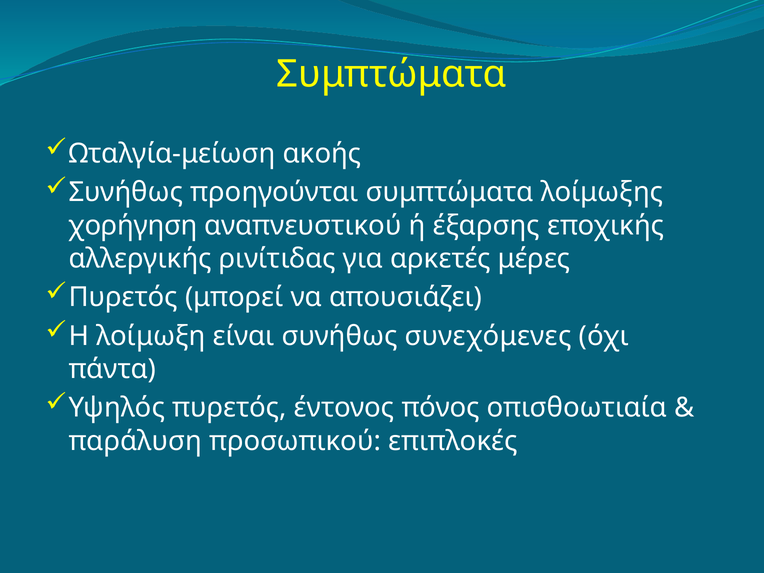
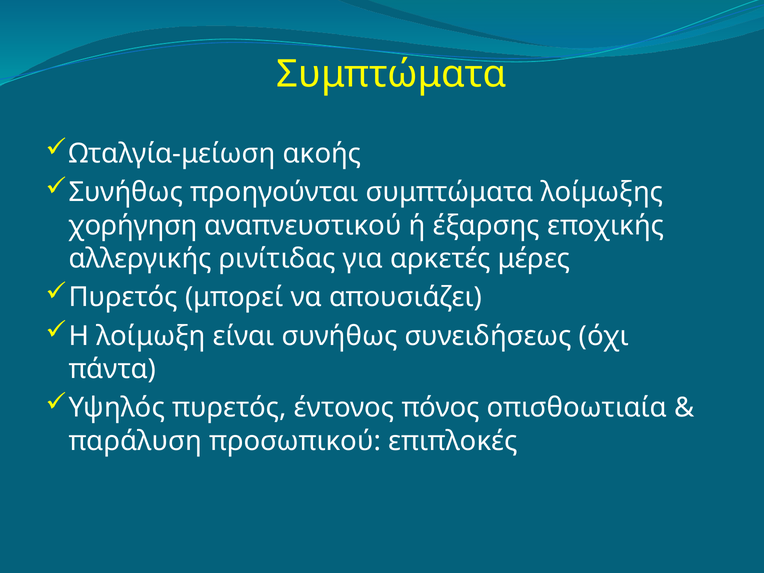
συνεχόμενες: συνεχόμενες -> συνειδήσεως
